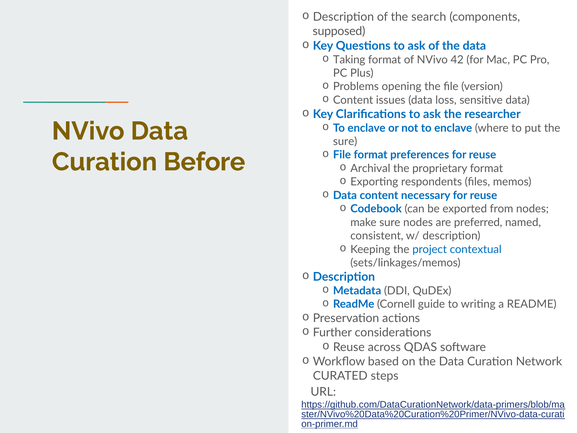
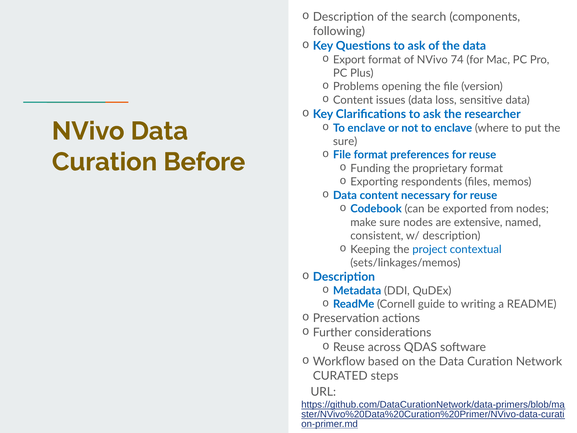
supposed: supposed -> following
Taking: Taking -> Export
42: 42 -> 74
Archival: Archival -> Funding
preferred: preferred -> extensive
